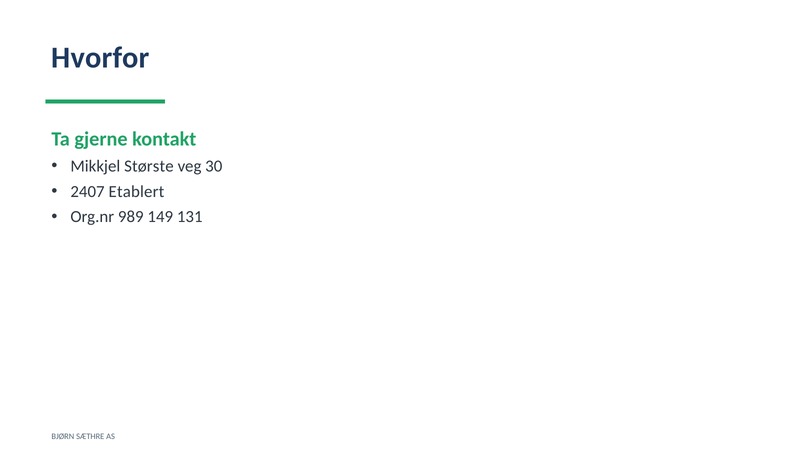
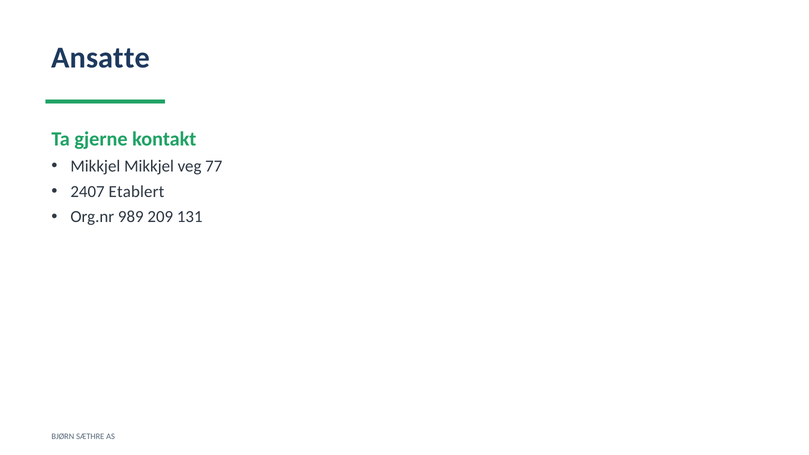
Hvorfor: Hvorfor -> Ansatte
Mikkjel Største: Største -> Mikkjel
30: 30 -> 77
149: 149 -> 209
